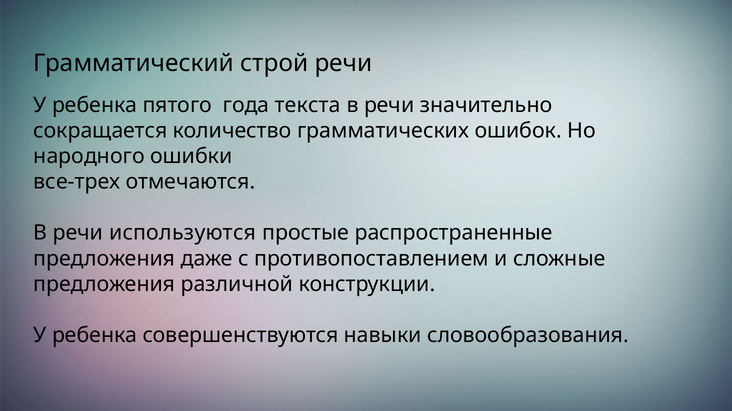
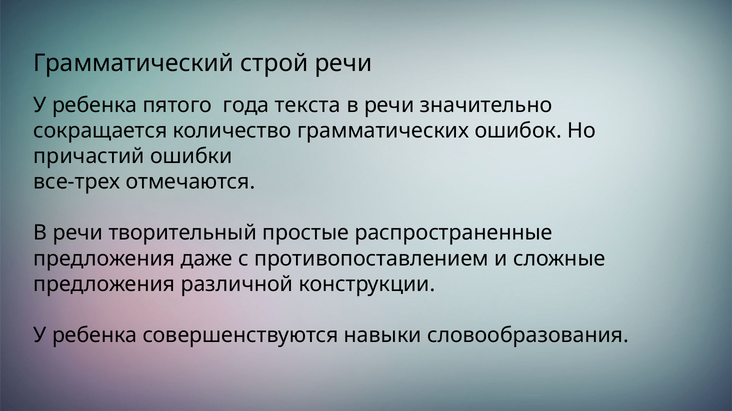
народного: народного -> причастий
используются: используются -> творительный
